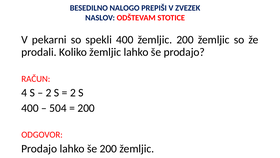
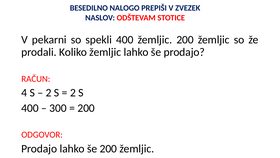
504: 504 -> 300
